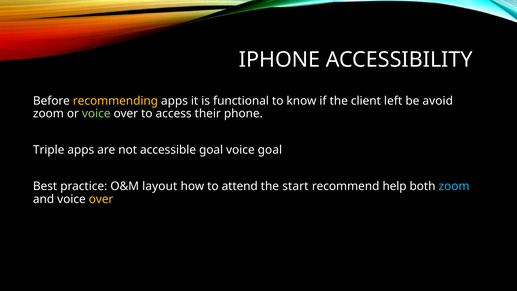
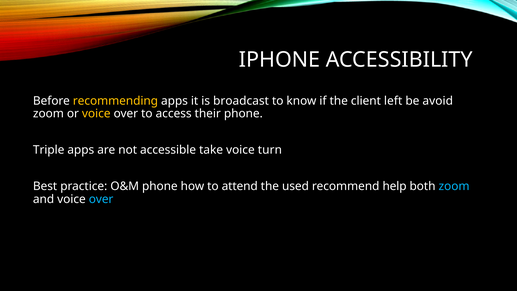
functional: functional -> broadcast
voice at (96, 114) colour: light green -> yellow
accessible goal: goal -> take
voice goal: goal -> turn
O&M layout: layout -> phone
start: start -> used
over at (101, 199) colour: yellow -> light blue
